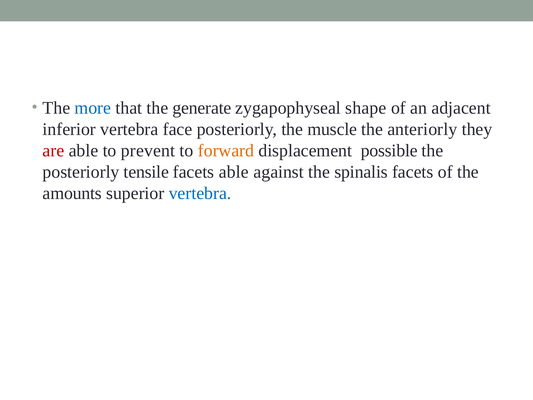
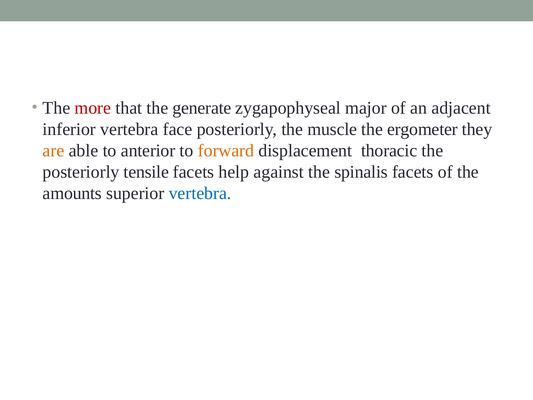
more colour: blue -> red
shape: shape -> major
anteriorly: anteriorly -> ergometer
are colour: red -> orange
prevent: prevent -> anterior
possible: possible -> thoracic
facets able: able -> help
